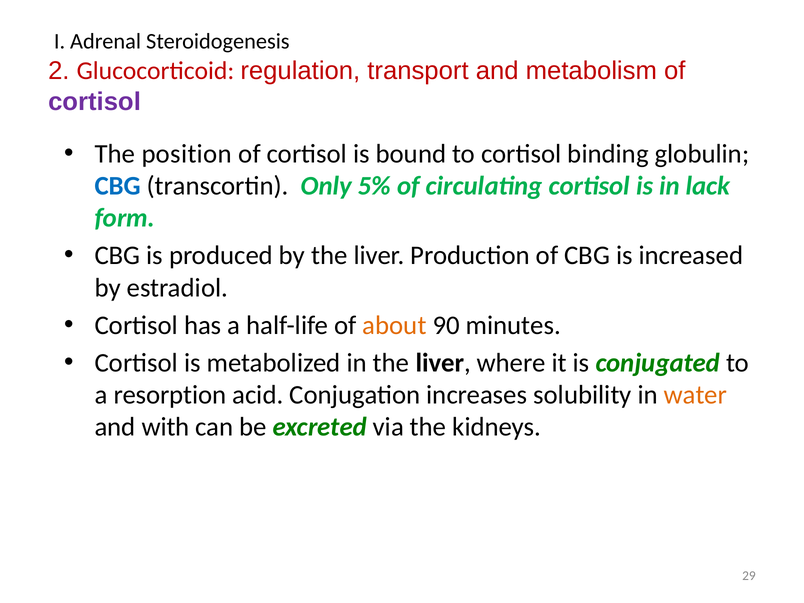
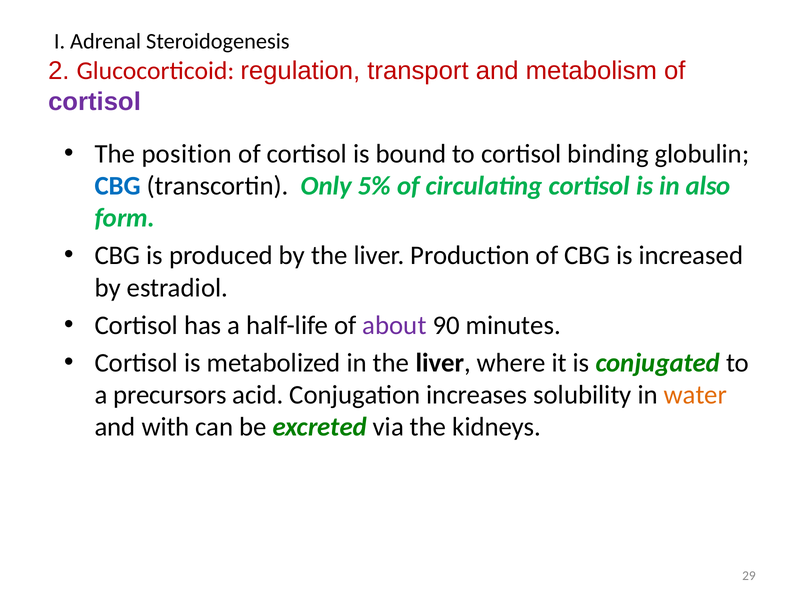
lack: lack -> also
about colour: orange -> purple
resorption: resorption -> precursors
